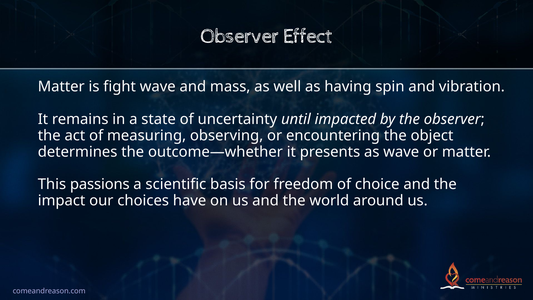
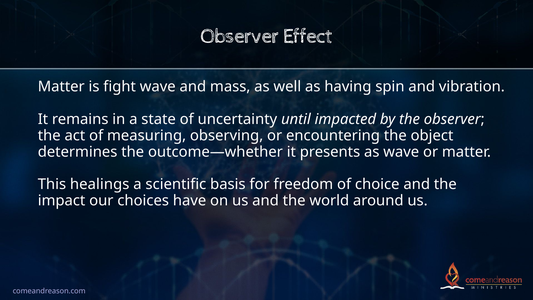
passions: passions -> healings
